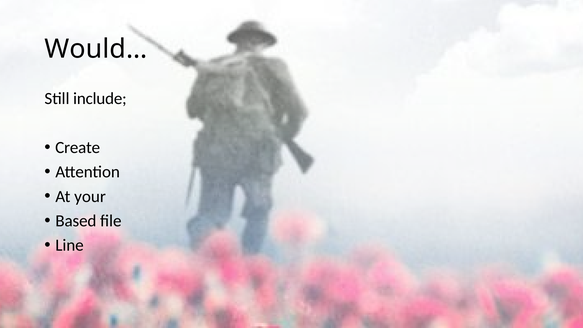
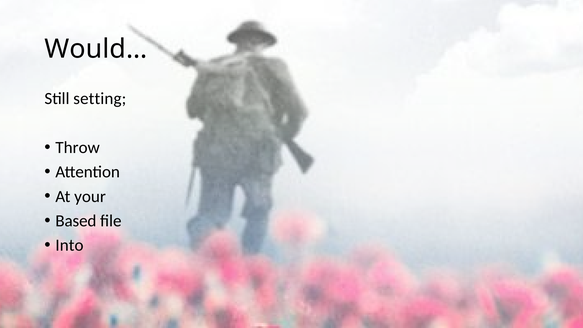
include: include -> setting
Create: Create -> Throw
Line: Line -> Into
